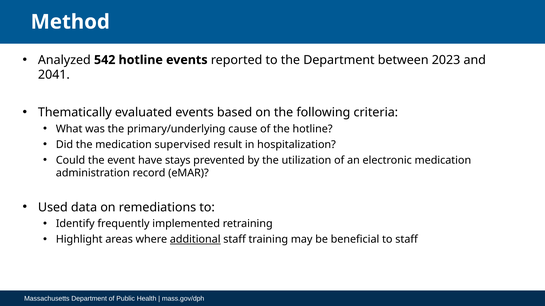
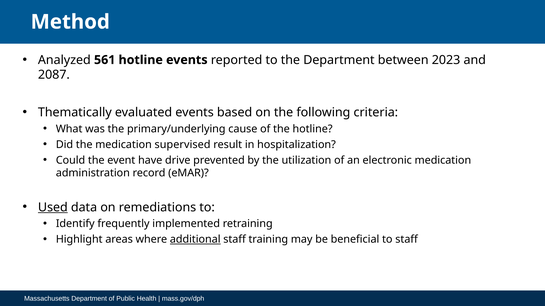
542: 542 -> 561
2041: 2041 -> 2087
stays: stays -> drive
Used underline: none -> present
